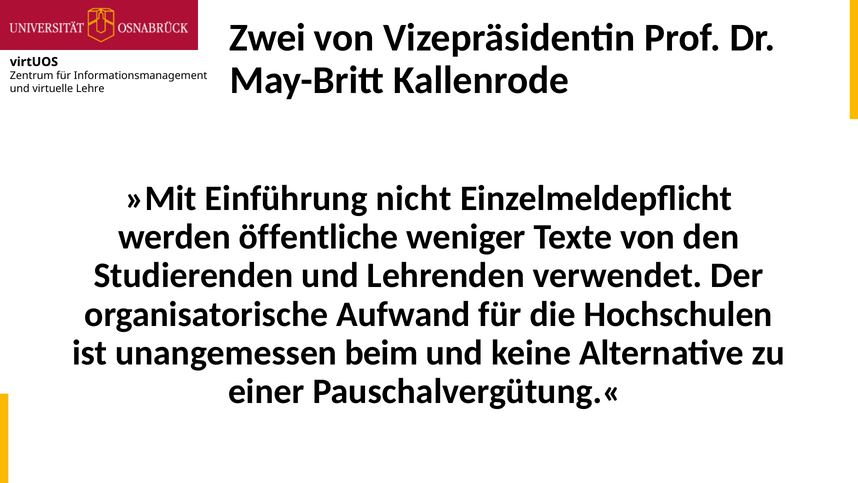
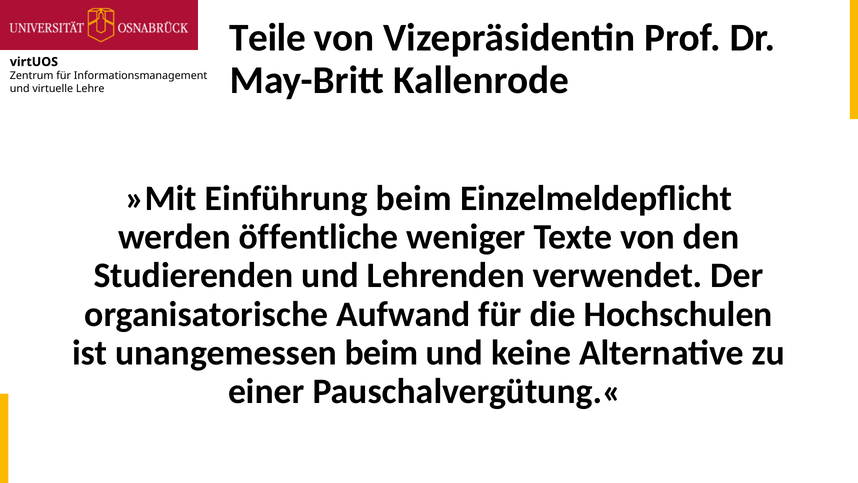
Zwei: Zwei -> Teile
Einführung nicht: nicht -> beim
